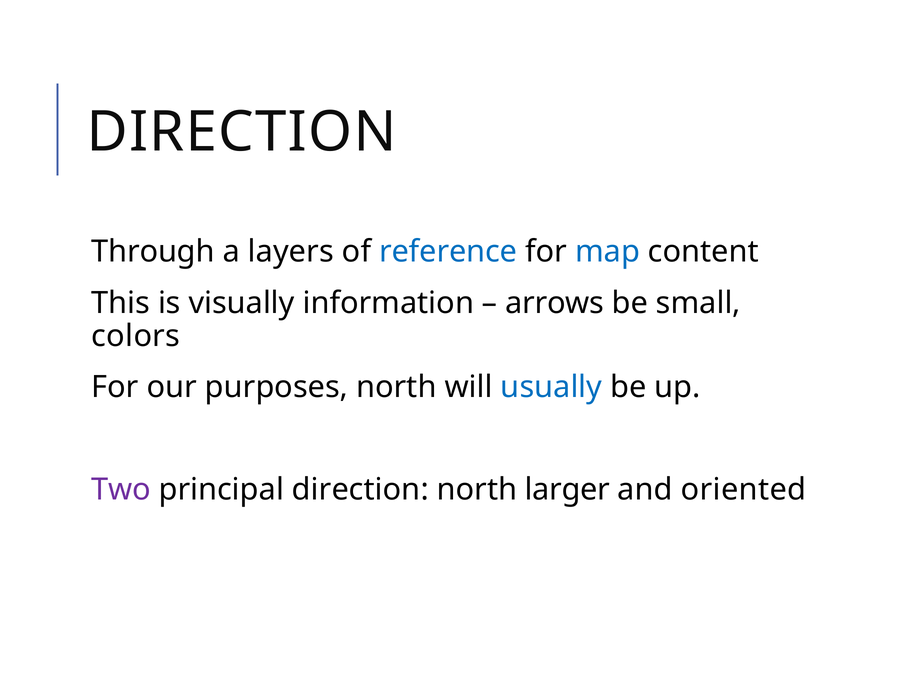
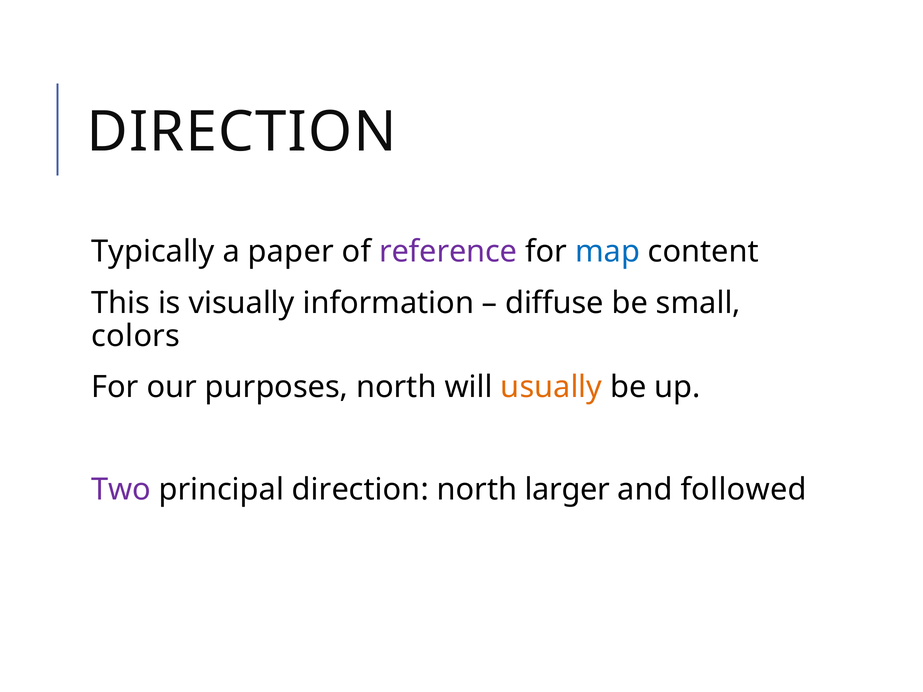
Through: Through -> Typically
layers: layers -> paper
reference colour: blue -> purple
arrows: arrows -> diffuse
usually colour: blue -> orange
oriented: oriented -> followed
